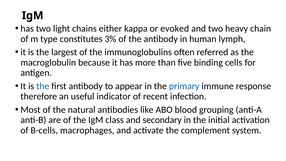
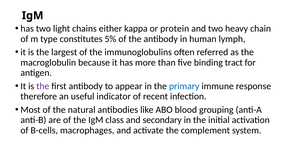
evoked: evoked -> protein
3%: 3% -> 5%
cells: cells -> tract
the at (43, 86) colour: blue -> purple
